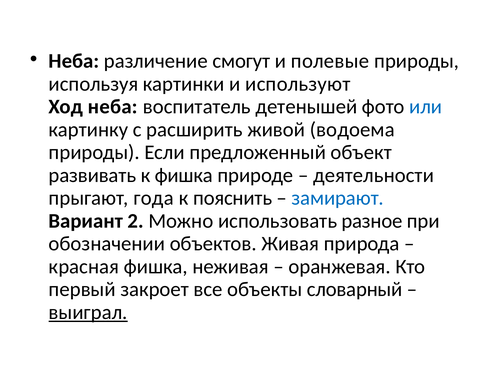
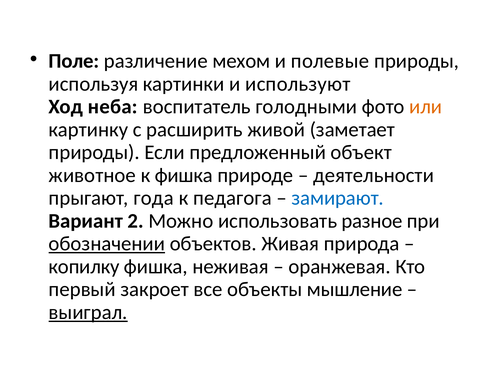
Неба at (74, 61): Неба -> Поле
смогут: смогут -> мехом
детенышей: детенышей -> голодными
или colour: blue -> orange
водоема: водоема -> заметает
развивать: развивать -> животное
пояснить: пояснить -> педагога
обозначении underline: none -> present
красная: красная -> копилку
словарный: словарный -> мышление
